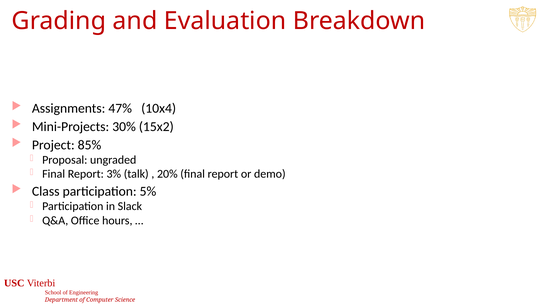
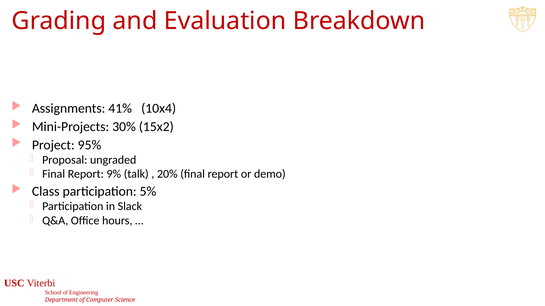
47%: 47% -> 41%
85%: 85% -> 95%
3%: 3% -> 9%
